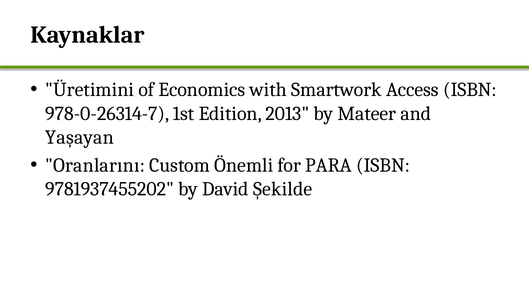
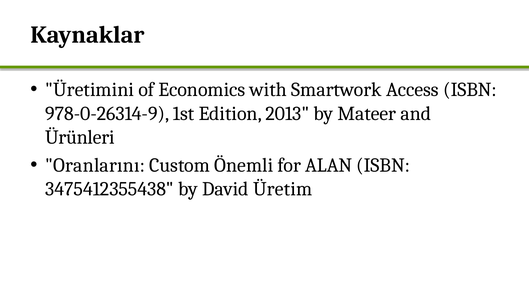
978-0-26314-7: 978-0-26314-7 -> 978-0-26314-9
Yaşayan: Yaşayan -> Ürünleri
PARA: PARA -> ALAN
9781937455202: 9781937455202 -> 3475412355438
Şekilde: Şekilde -> Üretim
